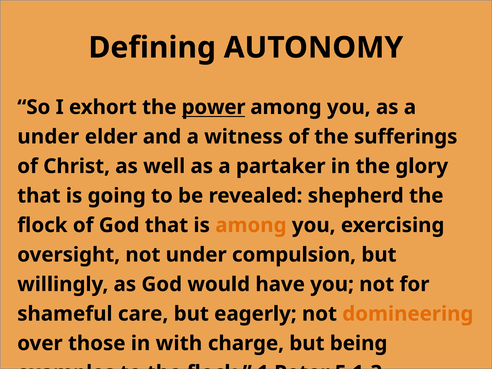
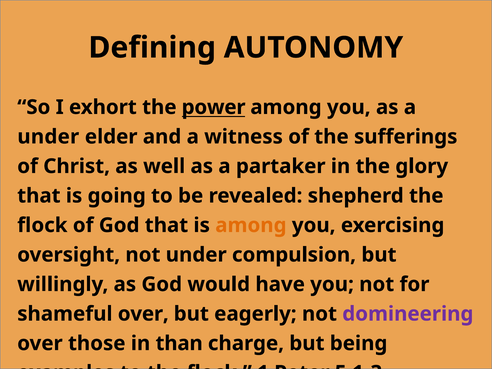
shameful care: care -> over
domineering colour: orange -> purple
with: with -> than
